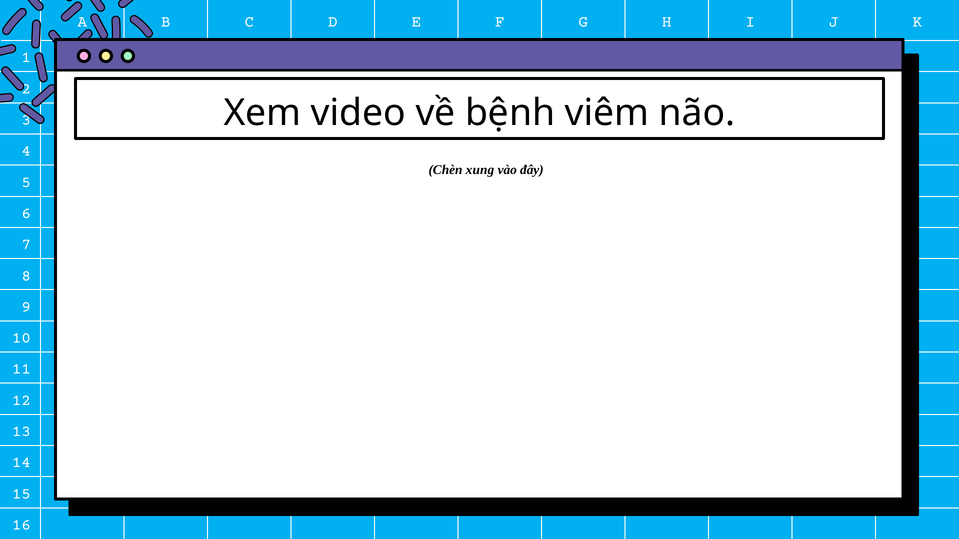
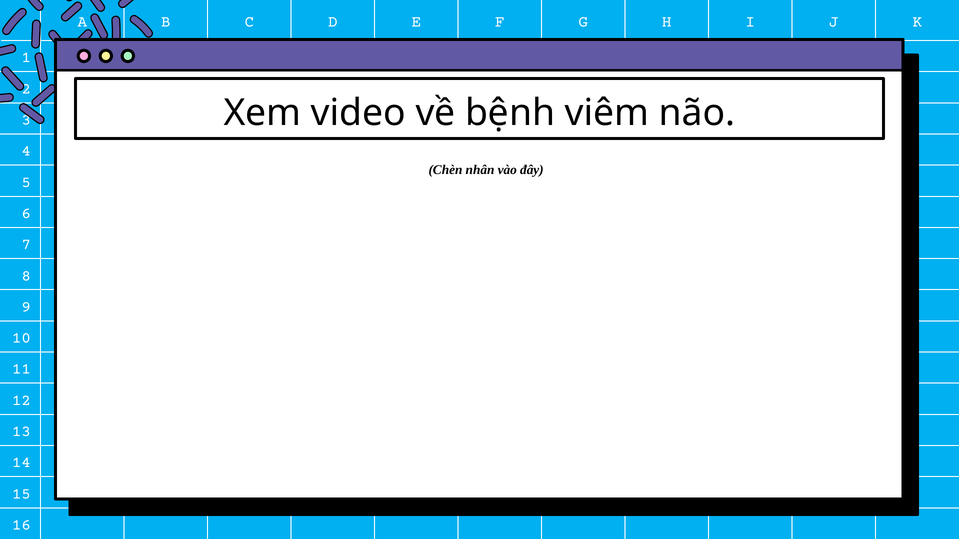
xung: xung -> nhân
